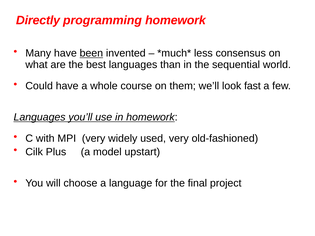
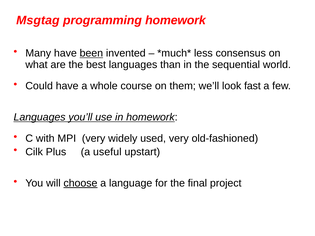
Directly: Directly -> Msgtag
model: model -> useful
choose underline: none -> present
